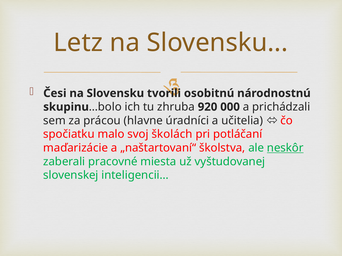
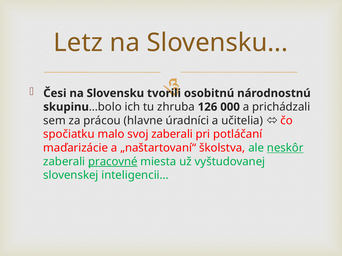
920: 920 -> 126
svoj školách: školách -> zaberali
pracovné underline: none -> present
